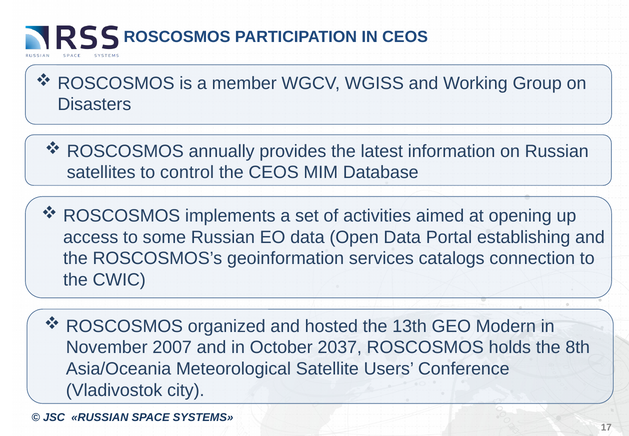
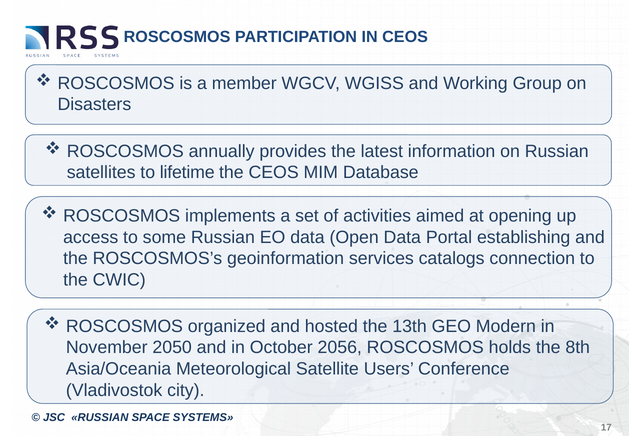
control: control -> lifetime
2007: 2007 -> 2050
2037: 2037 -> 2056
